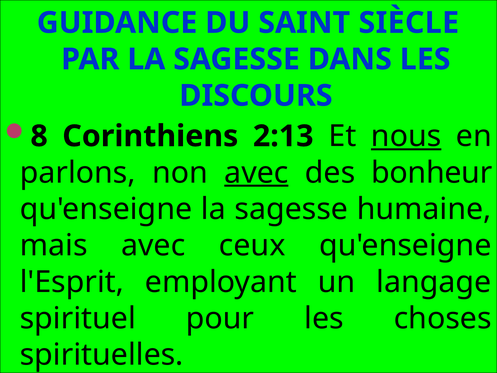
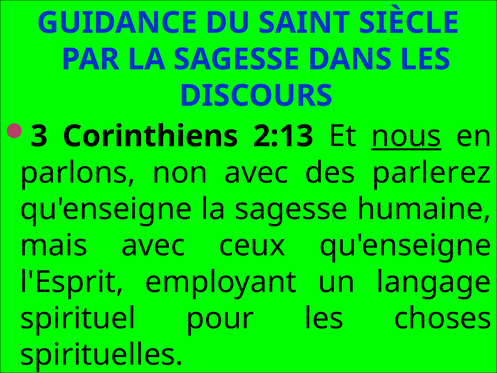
8: 8 -> 3
avec at (256, 173) underline: present -> none
bonheur: bonheur -> parlerez
